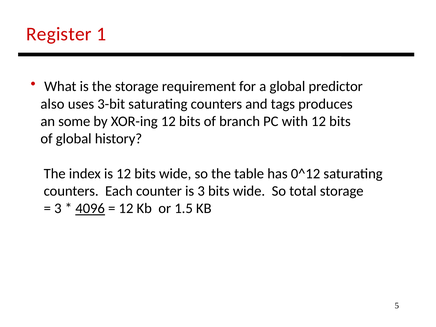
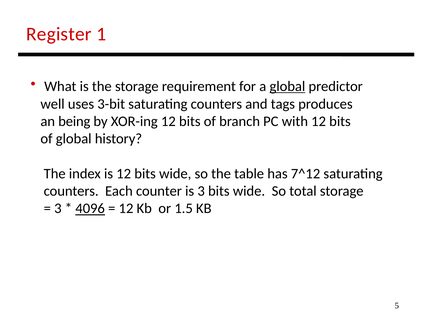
global at (287, 86) underline: none -> present
also: also -> well
some: some -> being
0^12: 0^12 -> 7^12
